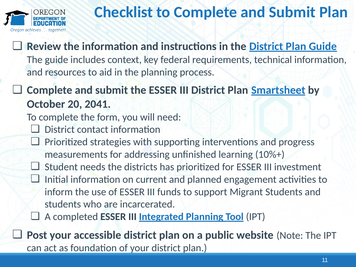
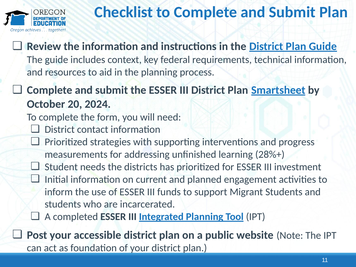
2041: 2041 -> 2024
10%+: 10%+ -> 28%+
